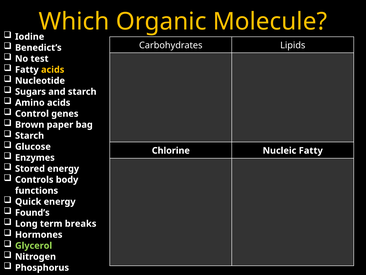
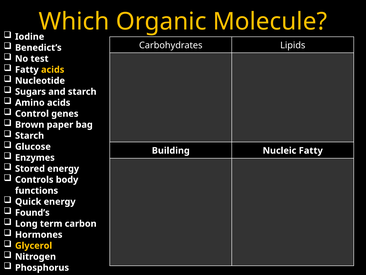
Chlorine: Chlorine -> Building
breaks: breaks -> carbon
Glycerol colour: light green -> yellow
